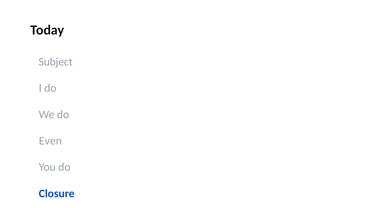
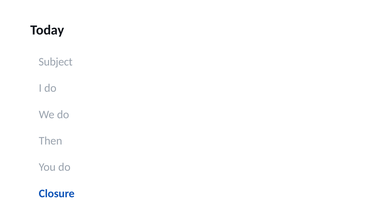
Even: Even -> Then
